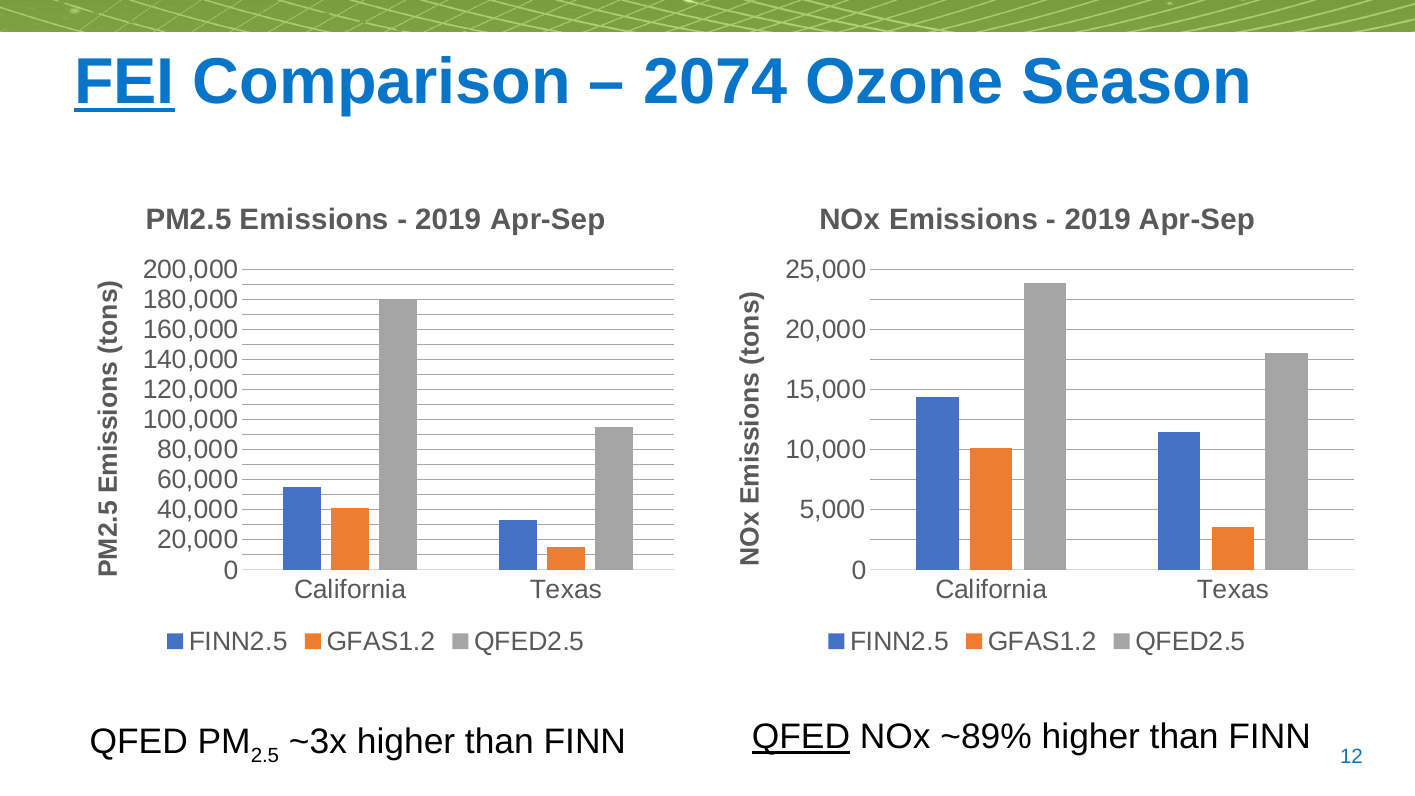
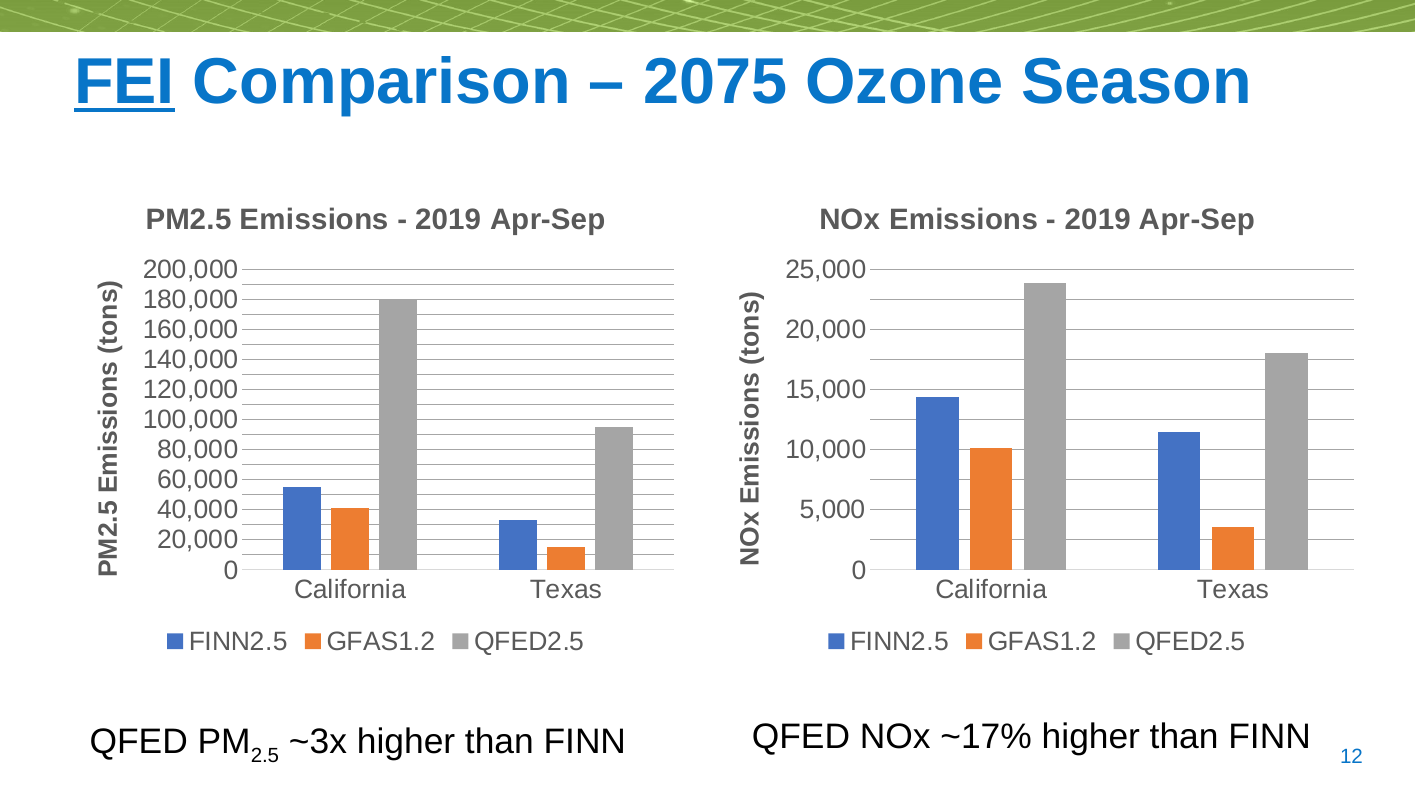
2074: 2074 -> 2075
QFED at (801, 737) underline: present -> none
~89%: ~89% -> ~17%
